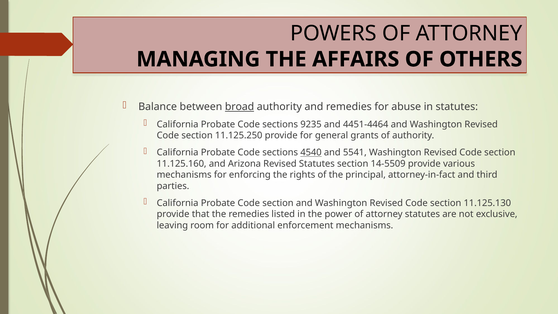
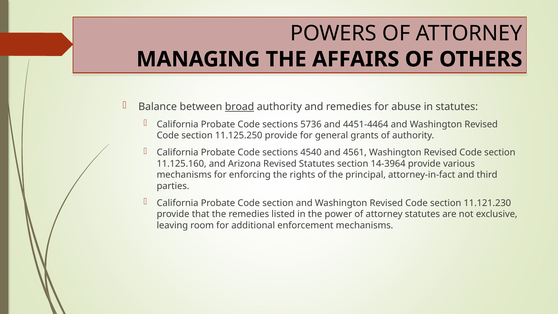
9235: 9235 -> 5736
4540 underline: present -> none
5541: 5541 -> 4561
14-5509: 14-5509 -> 14-3964
11.125.130: 11.125.130 -> 11.121.230
